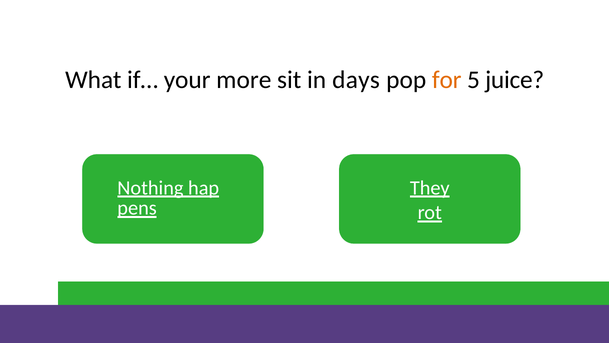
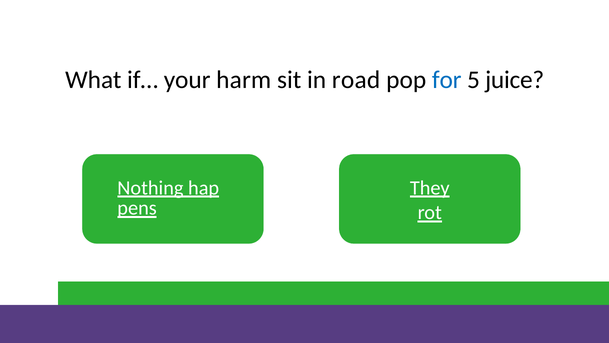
more: more -> harm
days: days -> road
for colour: orange -> blue
